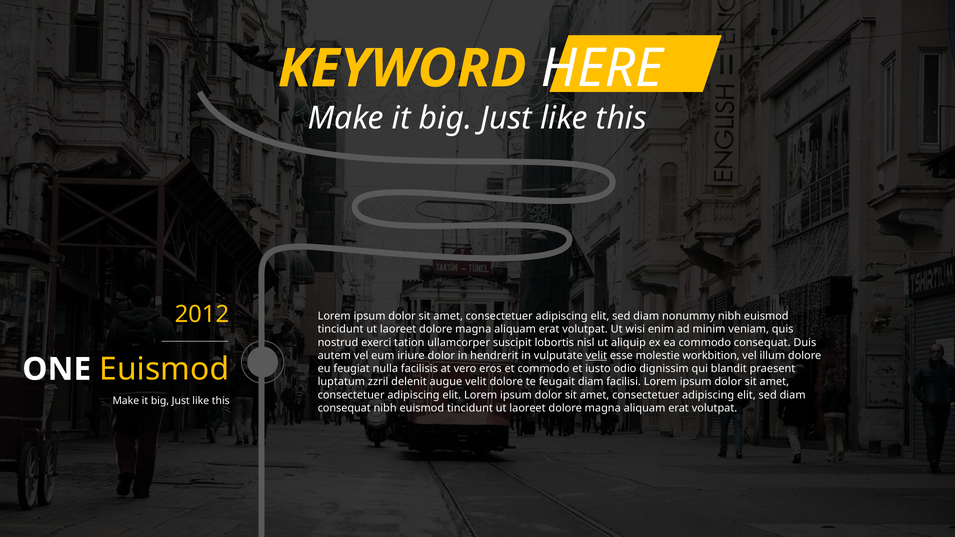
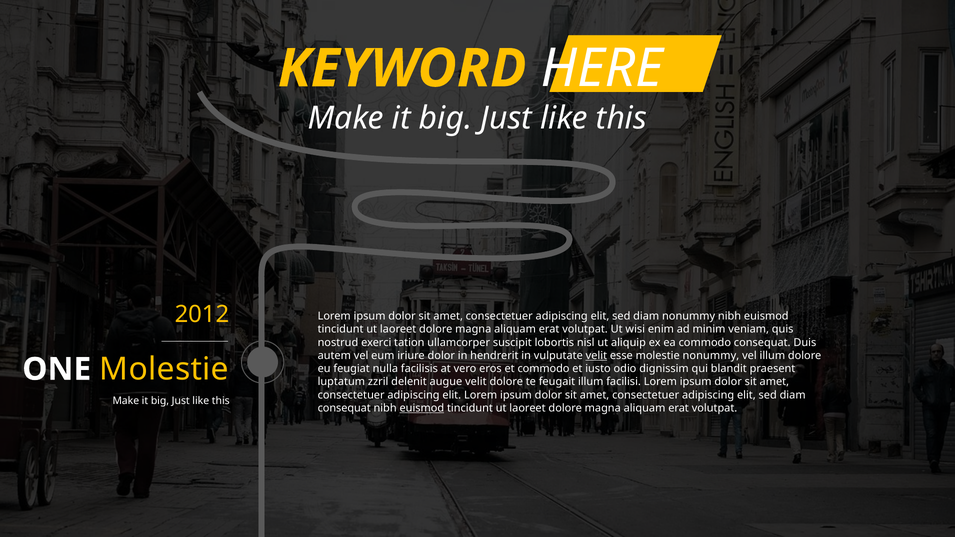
molestie workbition: workbition -> nonummy
ONE Euismod: Euismod -> Molestie
feugait diam: diam -> illum
euismod at (422, 408) underline: none -> present
